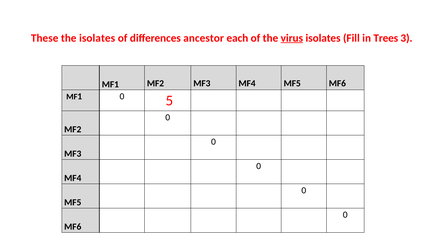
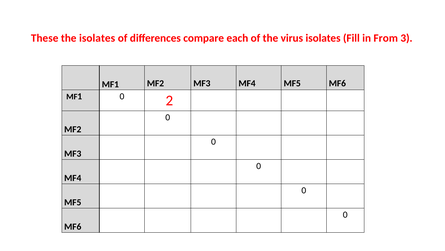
ancestor: ancestor -> compare
virus underline: present -> none
Trees: Trees -> From
5: 5 -> 2
